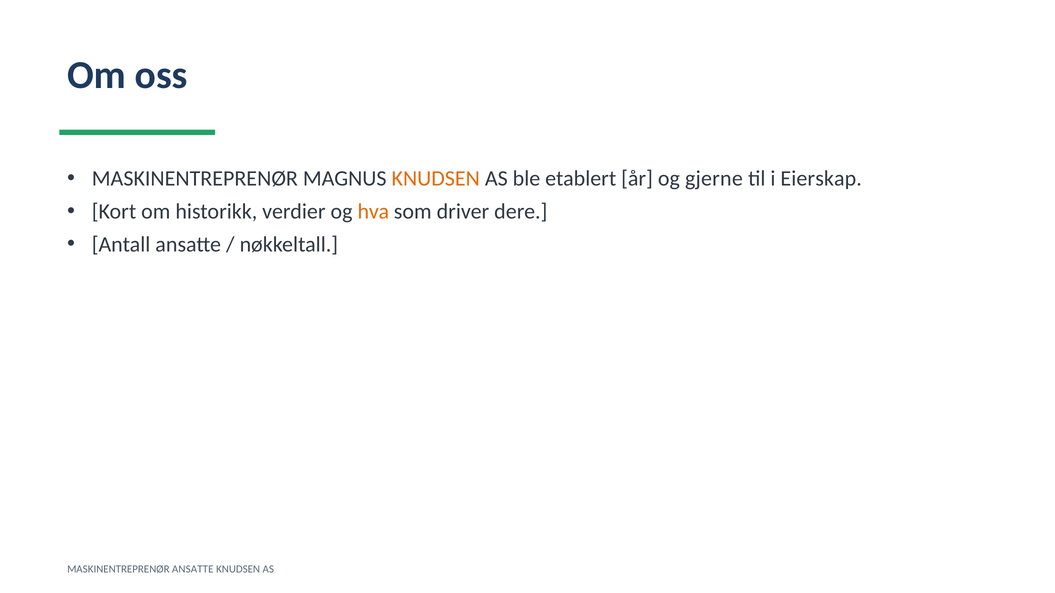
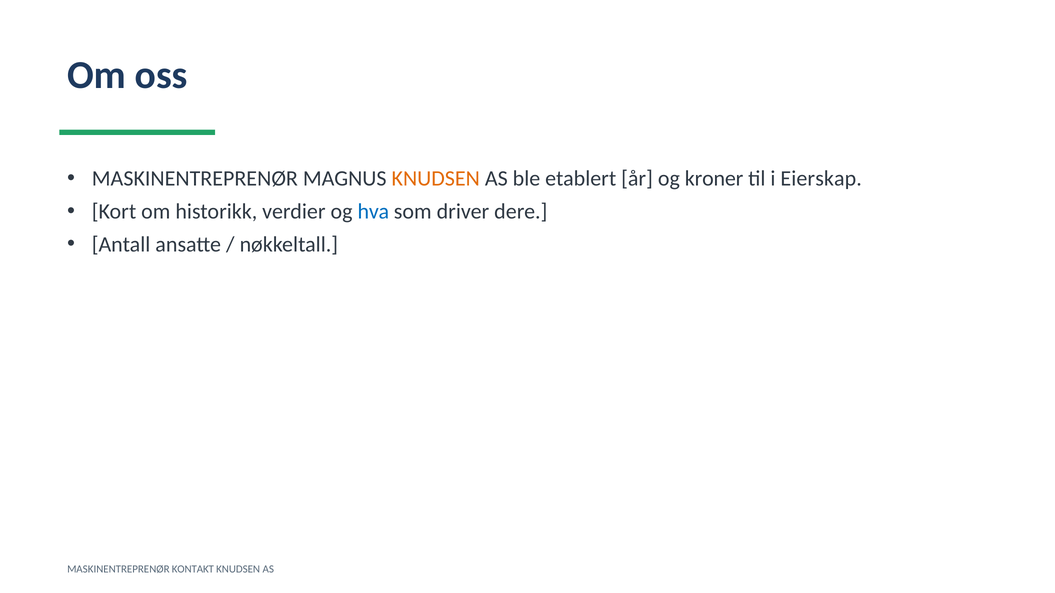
gjerne: gjerne -> kroner
hva colour: orange -> blue
MASKINENTREPRENØR ANSATTE: ANSATTE -> KONTAKT
